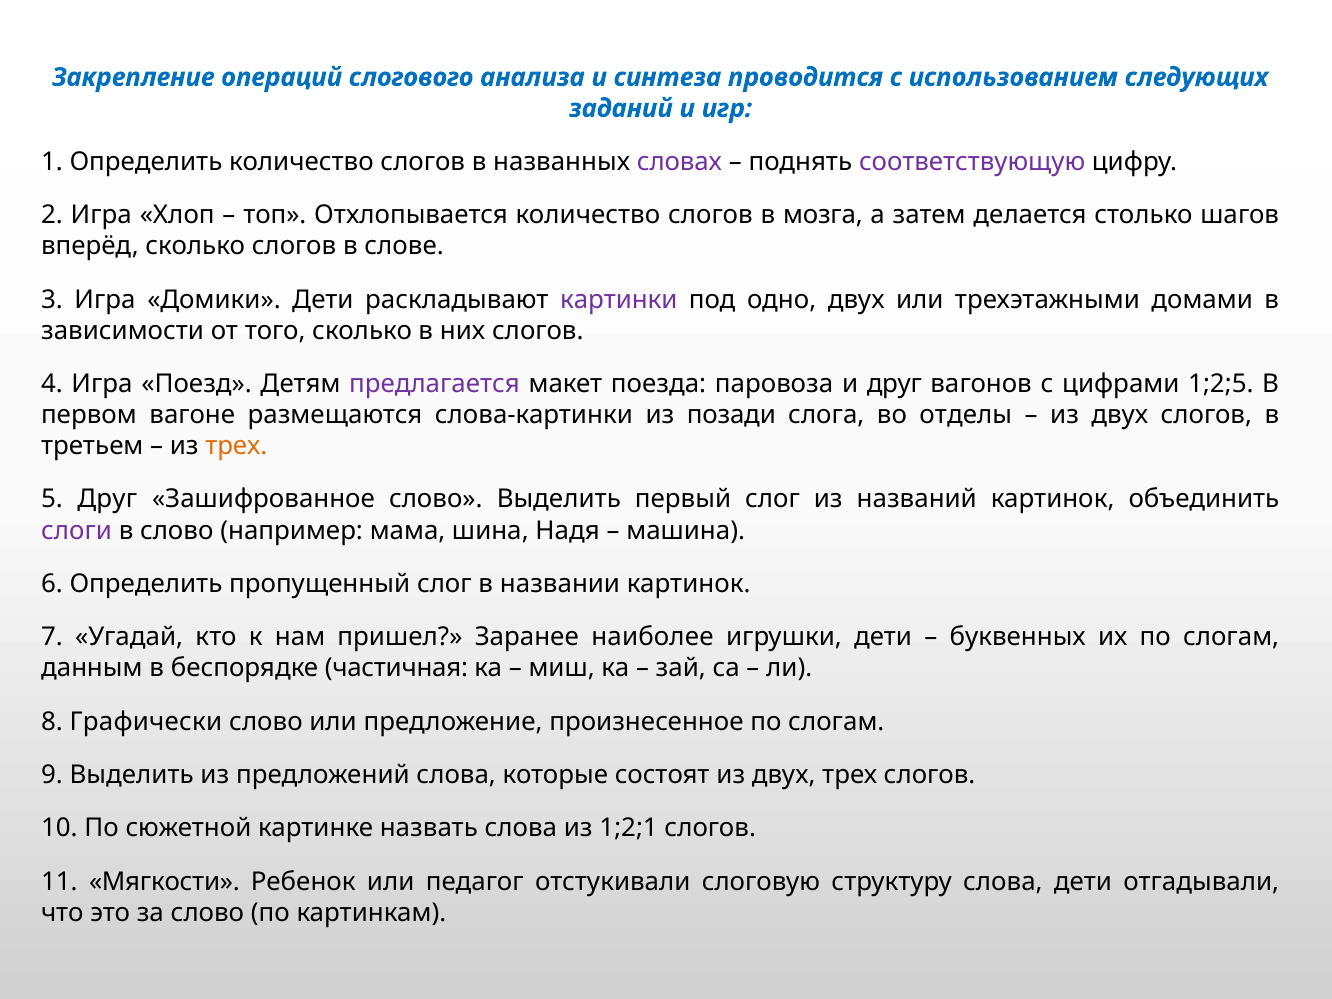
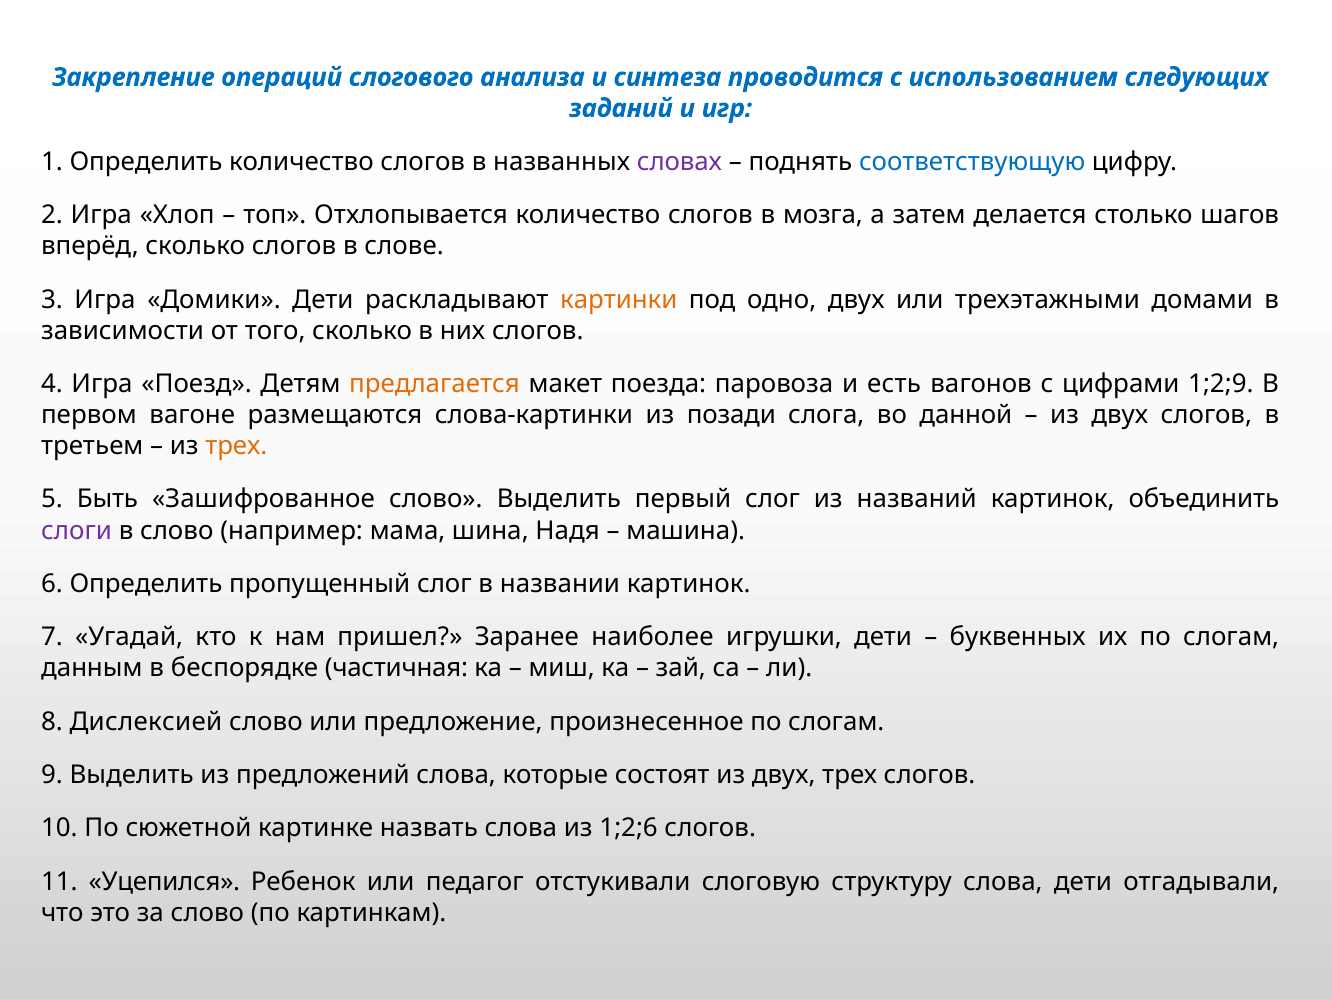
соответствующую colour: purple -> blue
картинки colour: purple -> orange
предлагается colour: purple -> orange
и друг: друг -> есть
1;2;5: 1;2;5 -> 1;2;9
отделы: отделы -> данной
5 Друг: Друг -> Быть
Графически: Графически -> Дислексией
1;2;1: 1;2;1 -> 1;2;6
Мягкости: Мягкости -> Уцепился
